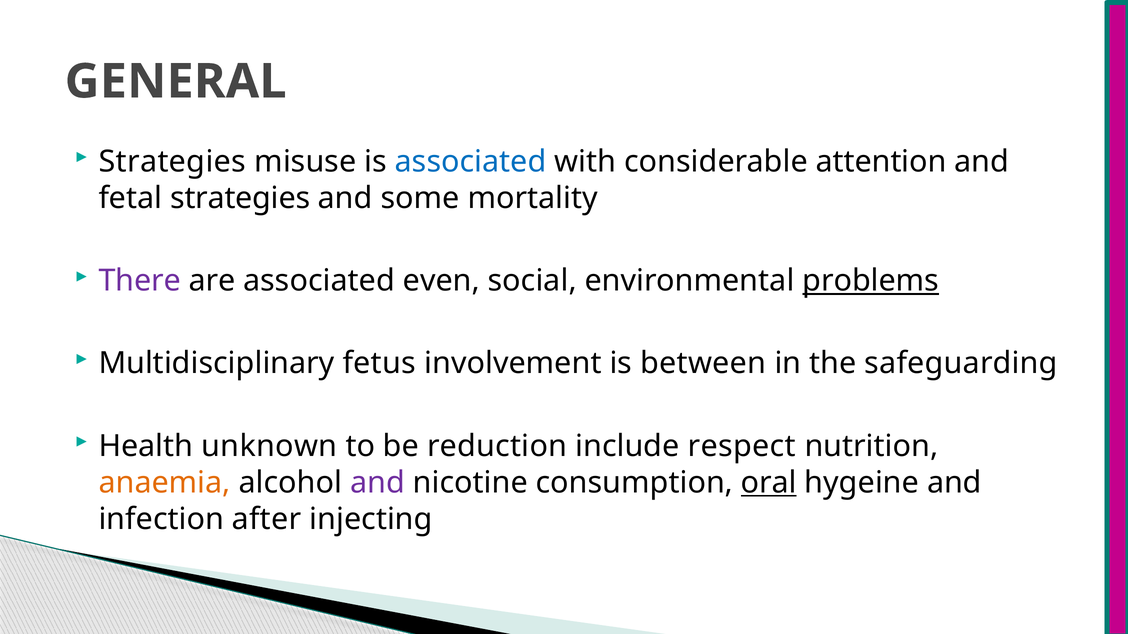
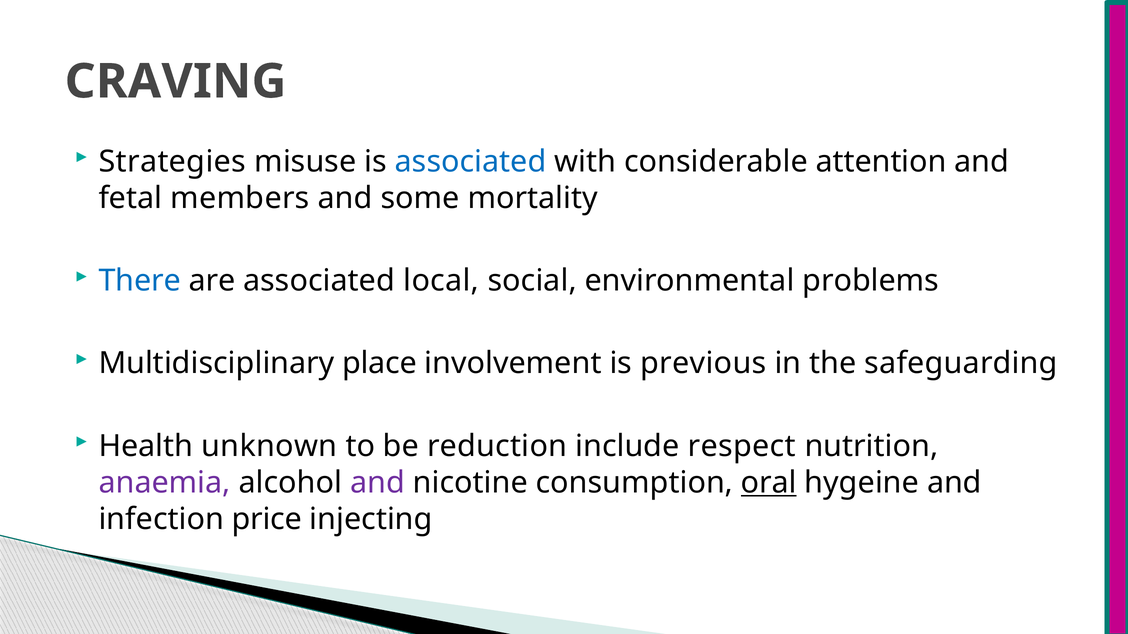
GENERAL: GENERAL -> CRAVING
fetal strategies: strategies -> members
There colour: purple -> blue
even: even -> local
problems underline: present -> none
fetus: fetus -> place
between: between -> previous
anaemia colour: orange -> purple
after: after -> price
